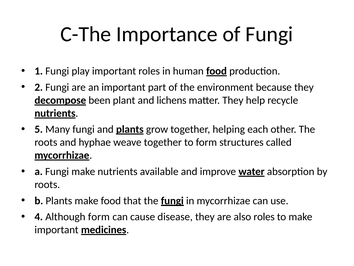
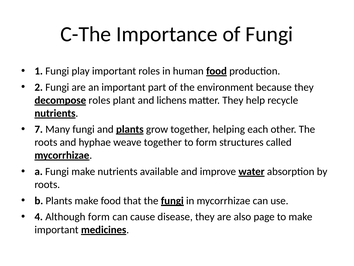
decompose been: been -> roles
5: 5 -> 7
also roles: roles -> page
